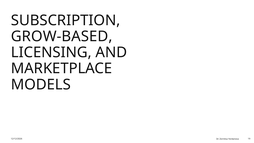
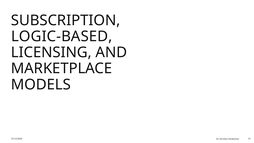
GROW-BASED: GROW-BASED -> LOGIC-BASED
